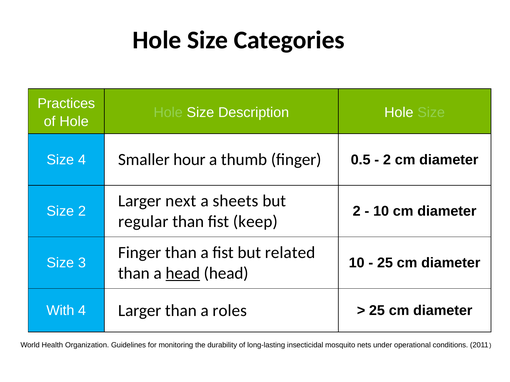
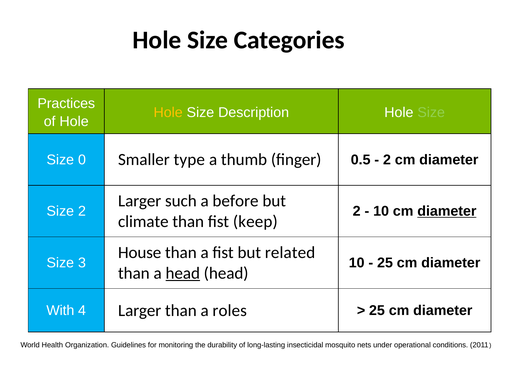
Hole at (168, 113) colour: light green -> yellow
Size 4: 4 -> 0
hour: hour -> type
next: next -> such
sheets: sheets -> before
diameter at (447, 212) underline: none -> present
regular: regular -> climate
Finger at (140, 253): Finger -> House
